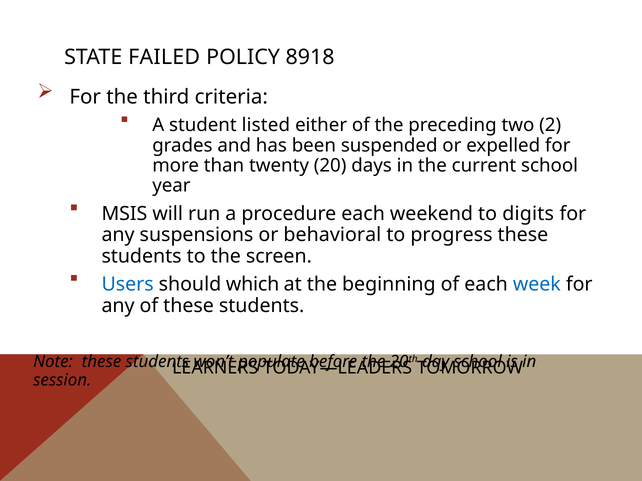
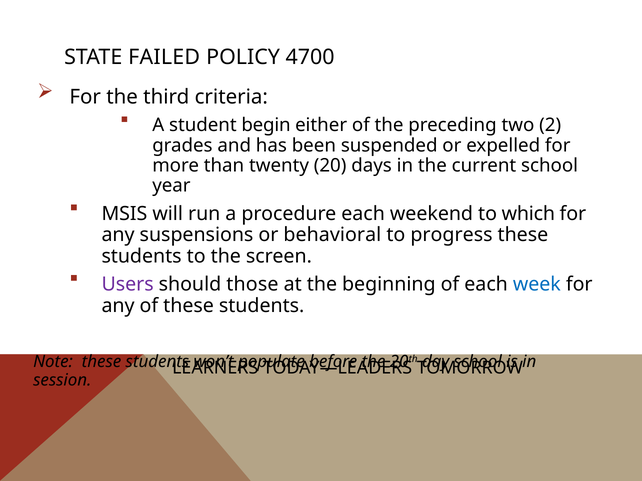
8918: 8918 -> 4700
listed: listed -> begin
digits: digits -> which
Users colour: blue -> purple
which: which -> those
